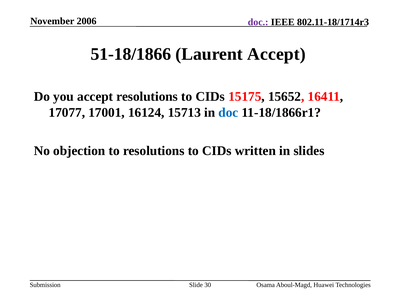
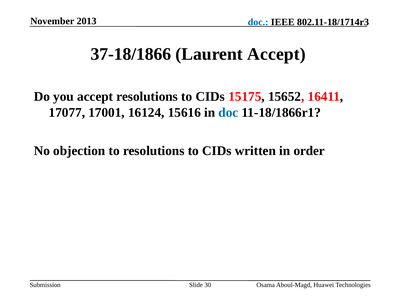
2006: 2006 -> 2013
doc at (258, 22) colour: purple -> blue
51-18/1866: 51-18/1866 -> 37-18/1866
15713: 15713 -> 15616
slides: slides -> order
